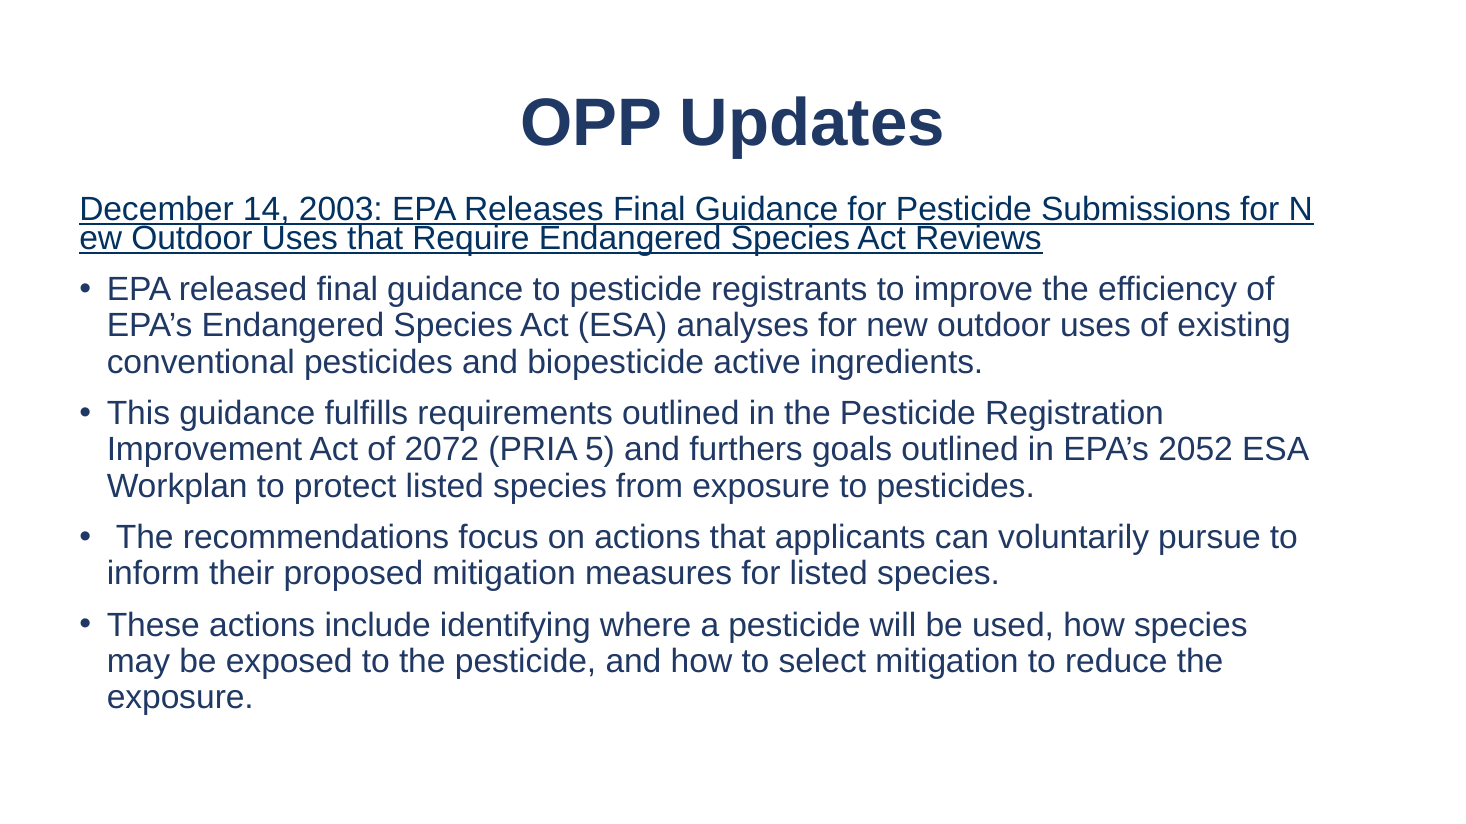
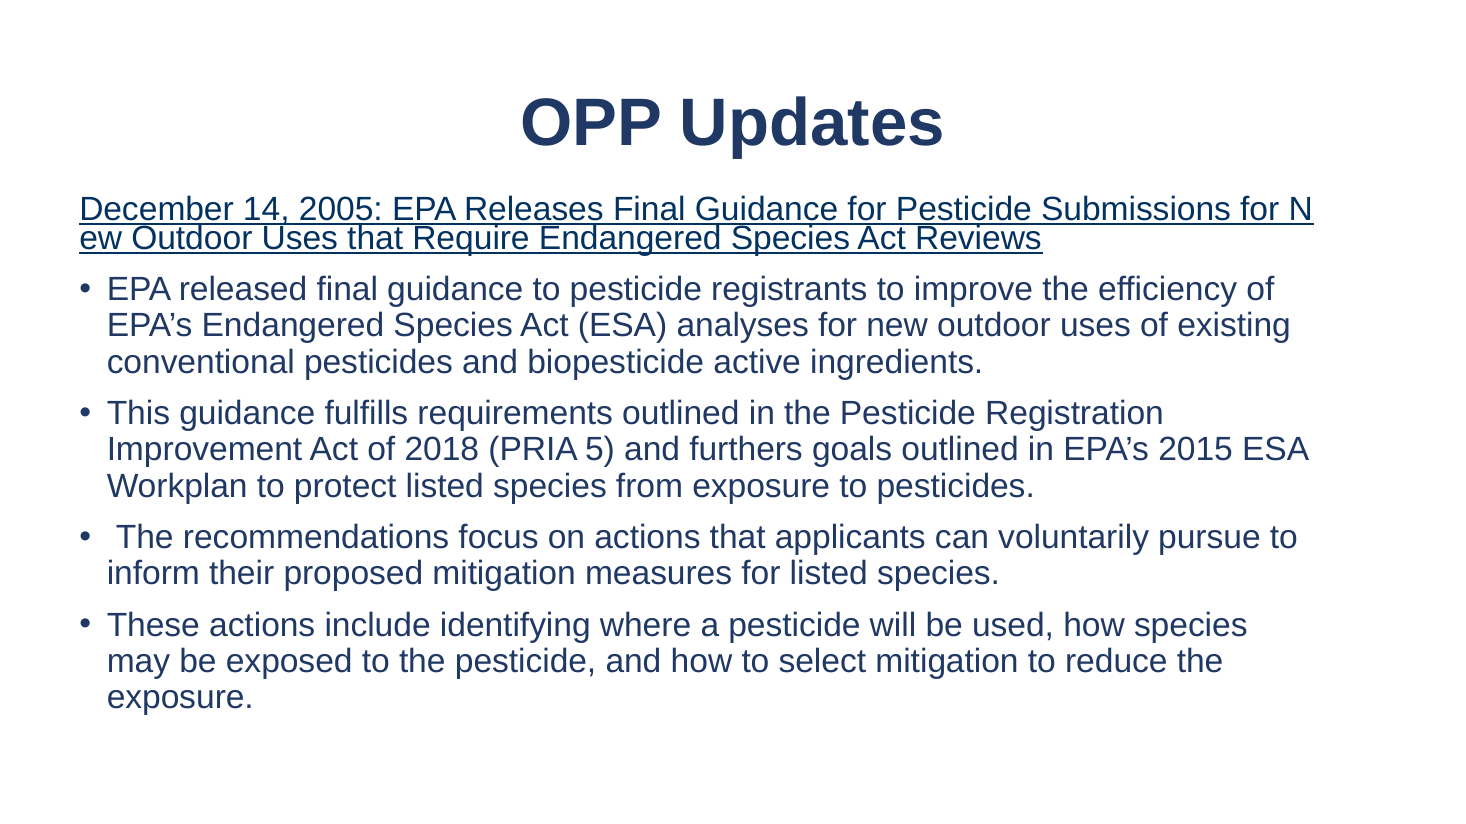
2003: 2003 -> 2005
2072: 2072 -> 2018
2052: 2052 -> 2015
